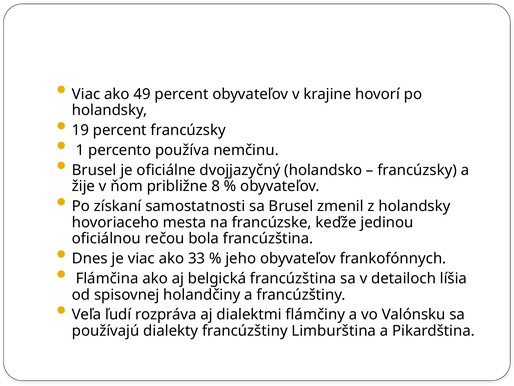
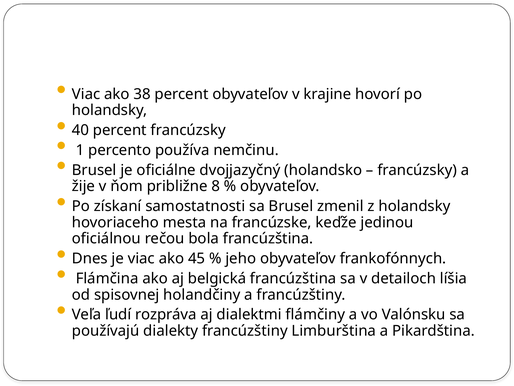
49: 49 -> 38
19: 19 -> 40
33: 33 -> 45
